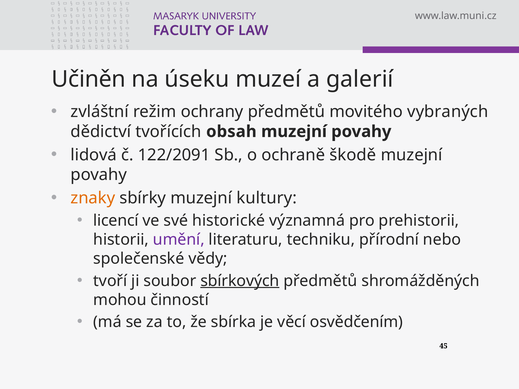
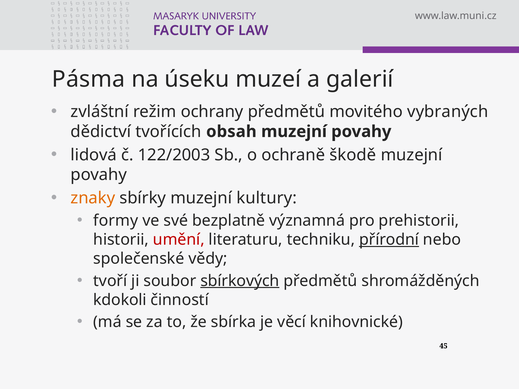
Učiněn: Učiněn -> Pásma
122/2091: 122/2091 -> 122/2003
licencí: licencí -> formy
historické: historické -> bezplatně
umění colour: purple -> red
přírodní underline: none -> present
mohou: mohou -> kdokoli
osvědčením: osvědčením -> knihovnické
